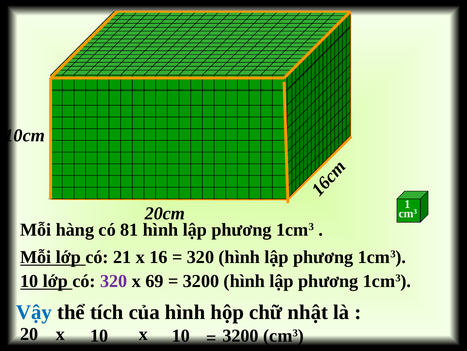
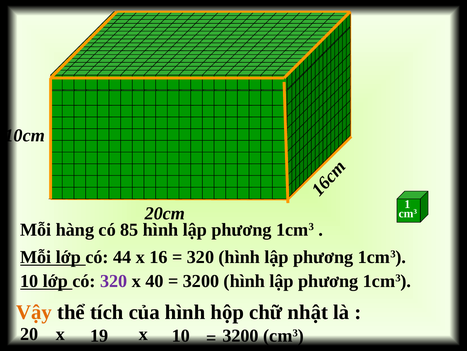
81: 81 -> 85
21: 21 -> 44
69: 69 -> 40
Vậy colour: blue -> orange
20 x 10: 10 -> 19
